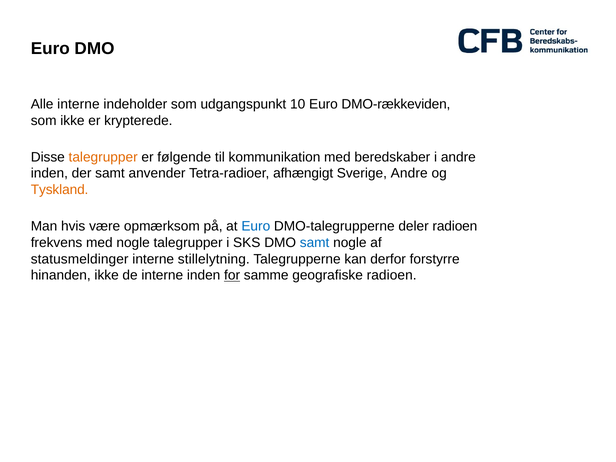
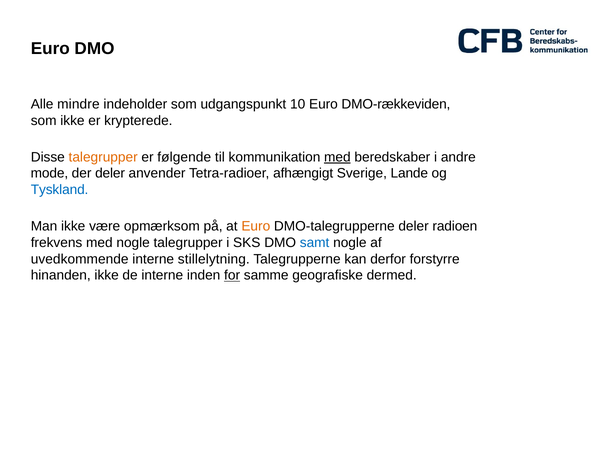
Alle interne: interne -> mindre
med at (337, 157) underline: none -> present
inden at (49, 173): inden -> mode
der samt: samt -> deler
Sverige Andre: Andre -> Lande
Tyskland colour: orange -> blue
Man hvis: hvis -> ikke
Euro at (256, 226) colour: blue -> orange
statusmeldinger: statusmeldinger -> uvedkommende
geografiske radioen: radioen -> dermed
